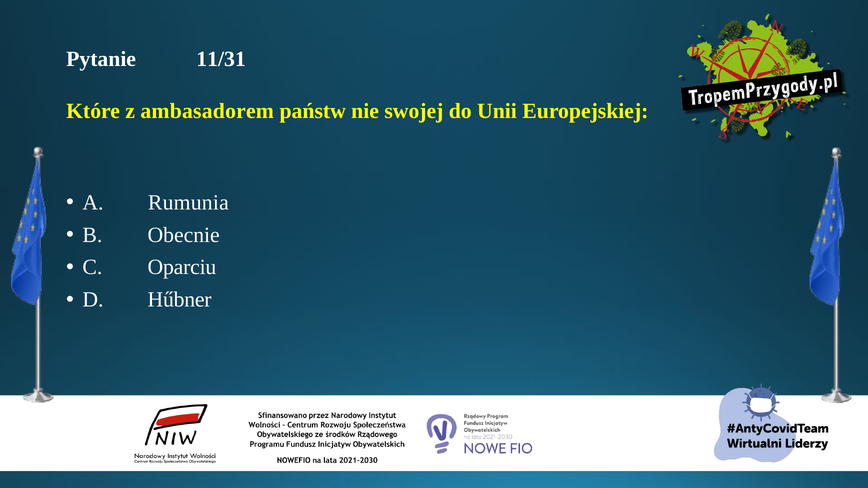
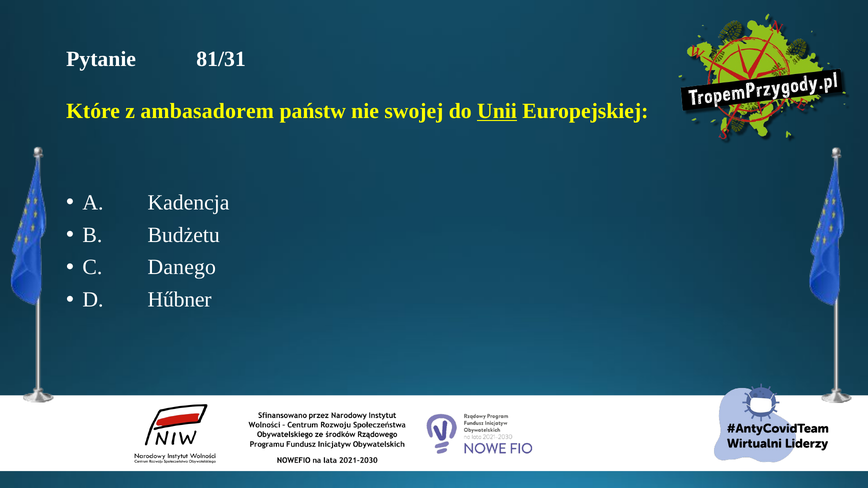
11/31: 11/31 -> 81/31
Unii underline: none -> present
Rumunia: Rumunia -> Kadencja
Obecnie: Obecnie -> Budżetu
Oparciu: Oparciu -> Danego
